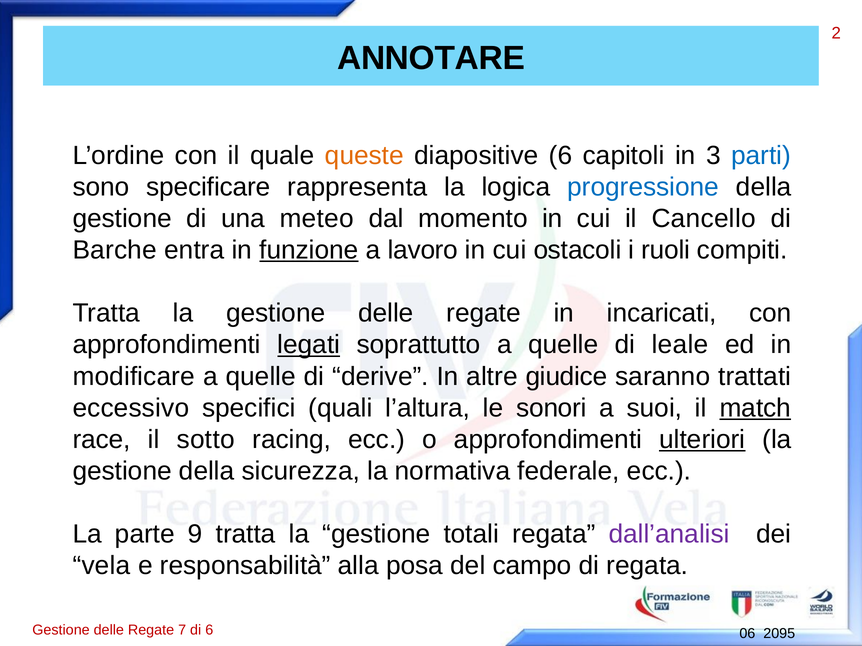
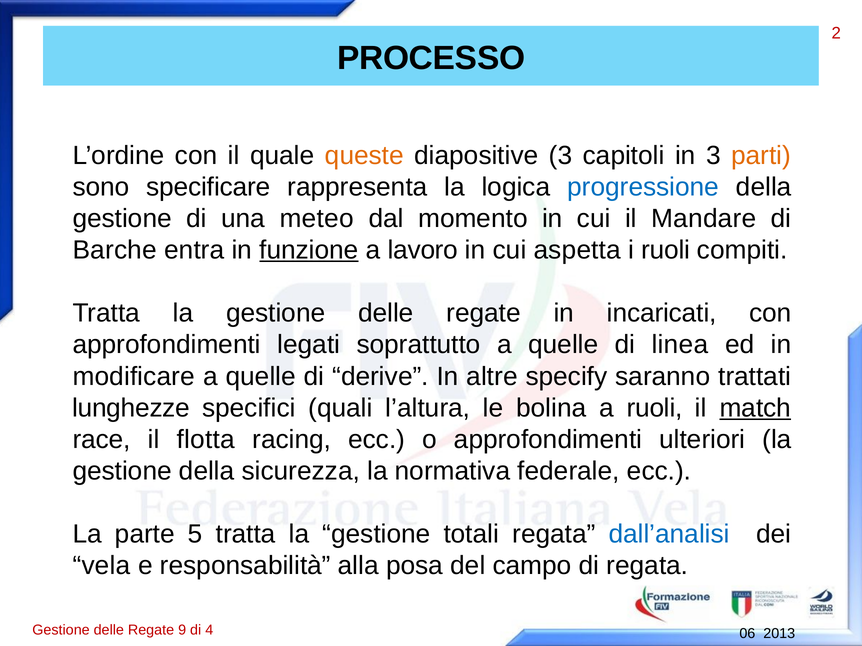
ANNOTARE: ANNOTARE -> PROCESSO
diapositive 6: 6 -> 3
parti colour: blue -> orange
Cancello: Cancello -> Mandare
ostacoli: ostacoli -> aspetta
legati underline: present -> none
leale: leale -> linea
giudice: giudice -> specify
eccessivo: eccessivo -> lunghezze
sonori: sonori -> bolina
a suoi: suoi -> ruoli
sotto: sotto -> flotta
ulteriori underline: present -> none
9: 9 -> 5
dall’analisi colour: purple -> blue
7: 7 -> 9
di 6: 6 -> 4
2095: 2095 -> 2013
